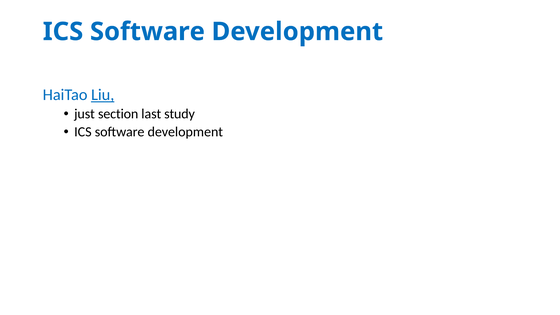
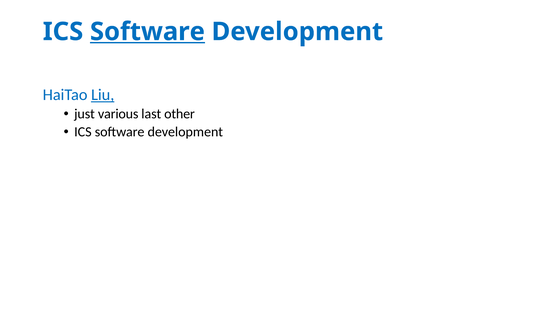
Software at (147, 32) underline: none -> present
section: section -> various
study: study -> other
